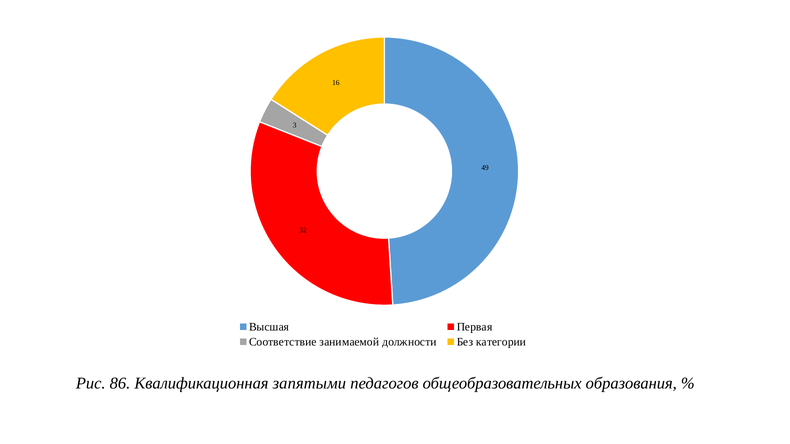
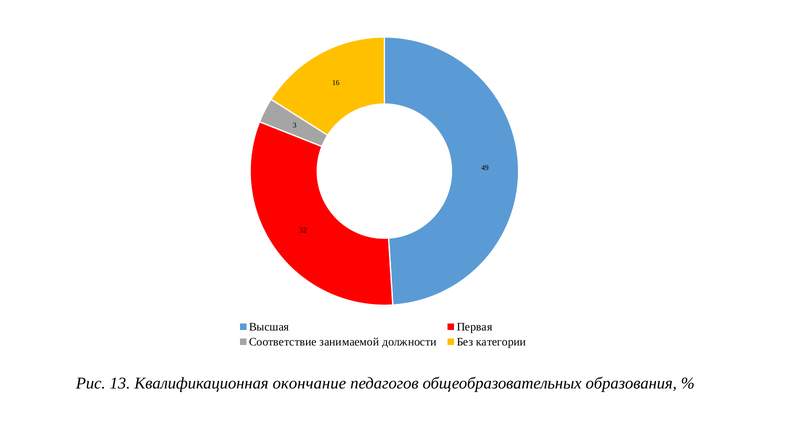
86: 86 -> 13
запятыми: запятыми -> окончание
